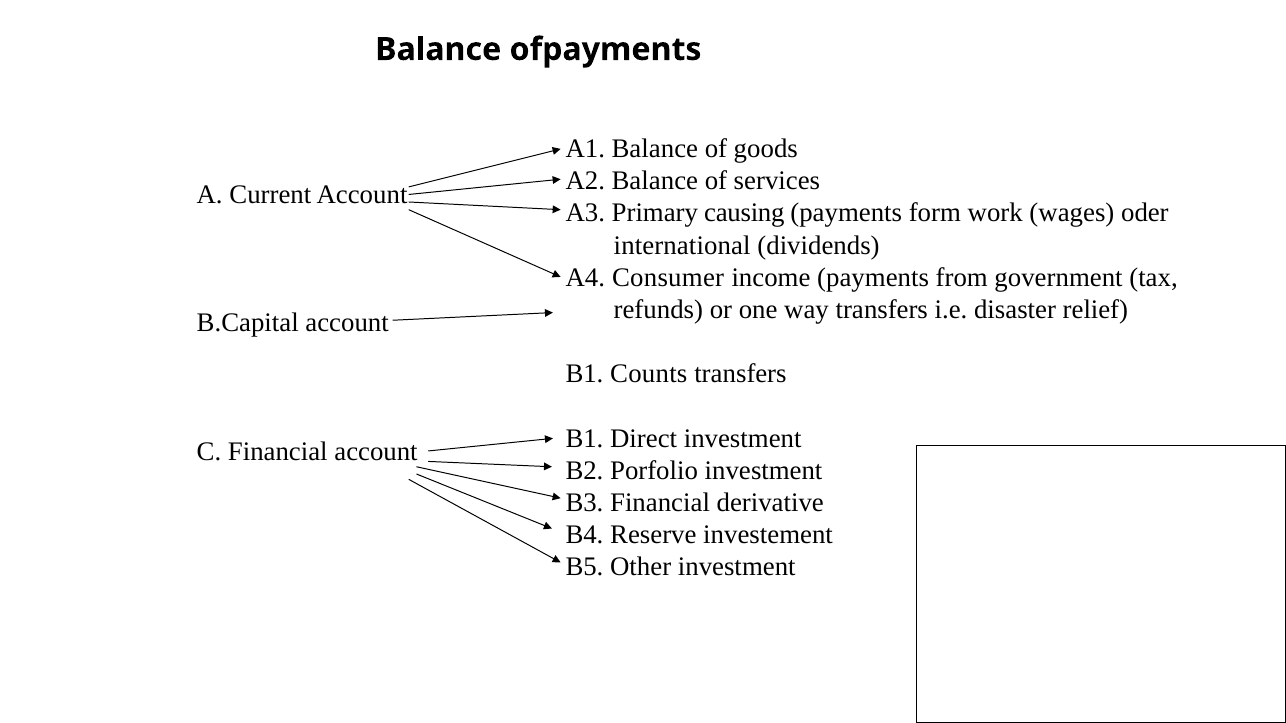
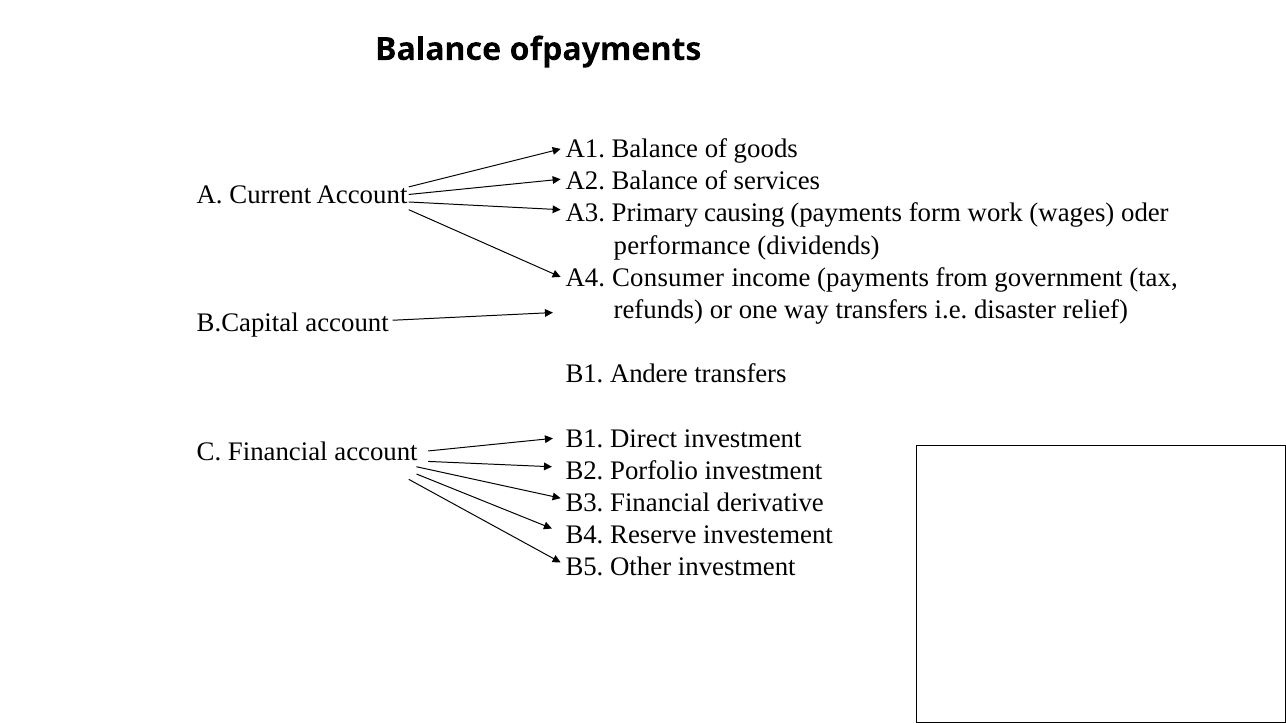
international: international -> performance
Counts: Counts -> Andere
